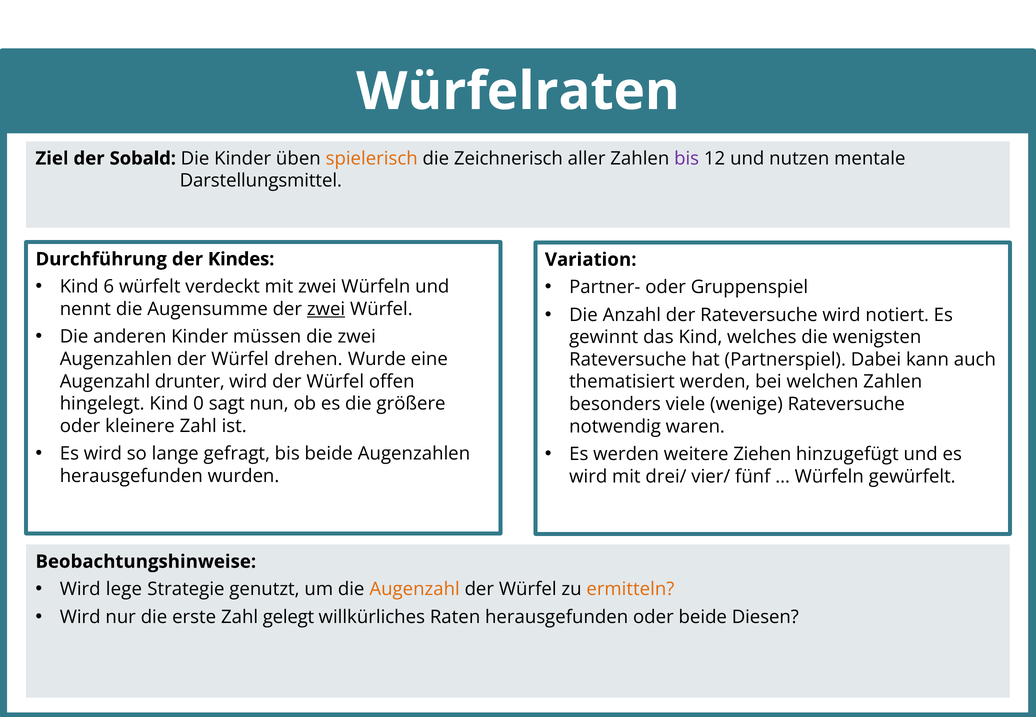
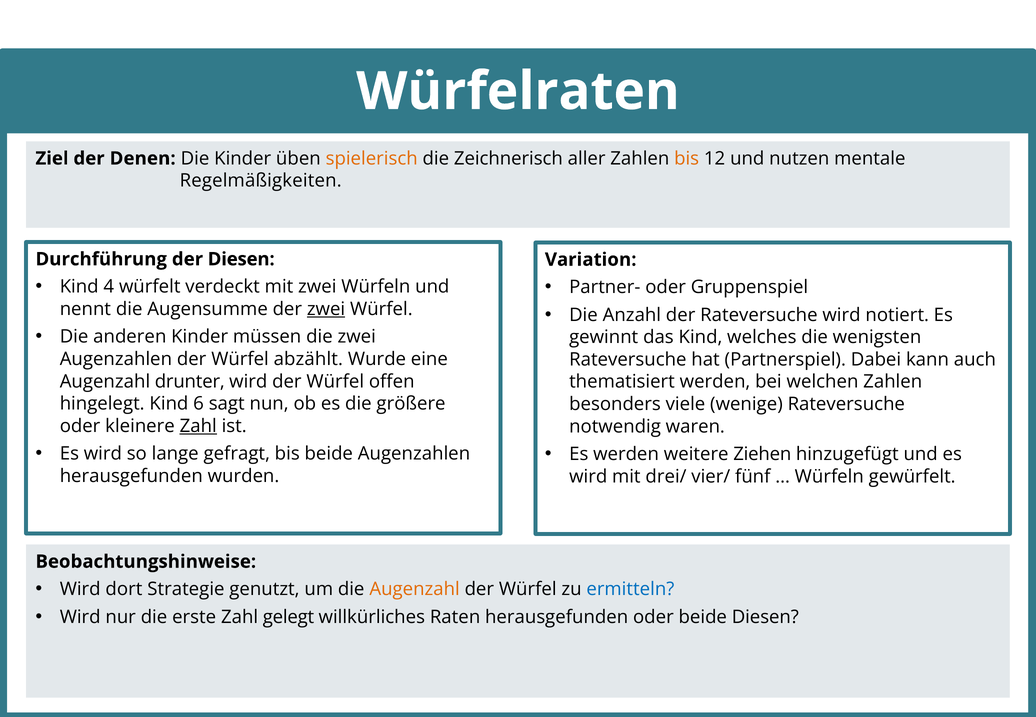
Sobald: Sobald -> Denen
bis at (687, 159) colour: purple -> orange
Darstellungsmittel: Darstellungsmittel -> Regelmäßigkeiten
der Kindes: Kindes -> Diesen
6: 6 -> 4
drehen: drehen -> abzählt
0: 0 -> 6
Zahl at (198, 426) underline: none -> present
lege: lege -> dort
ermitteln colour: orange -> blue
